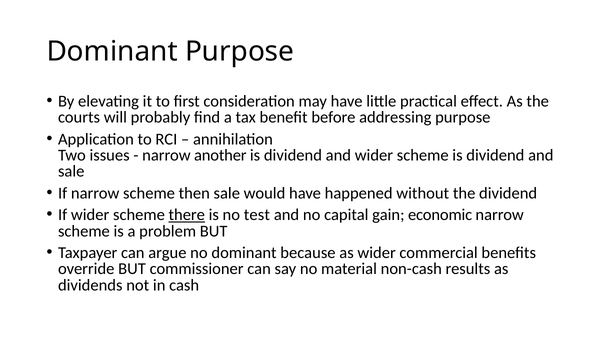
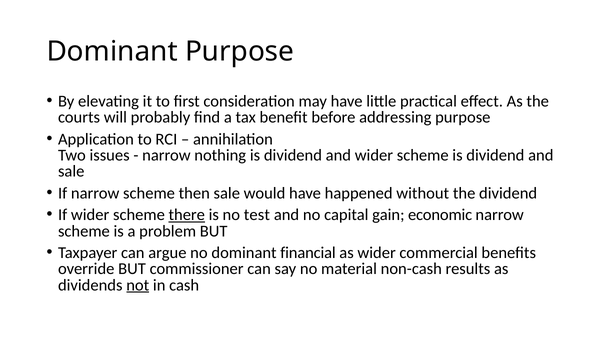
another: another -> nothing
because: because -> financial
not underline: none -> present
